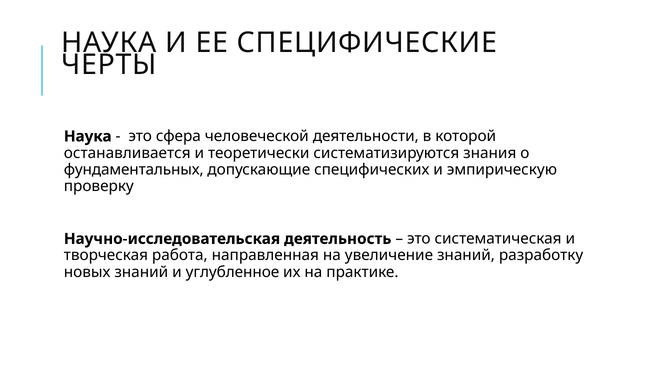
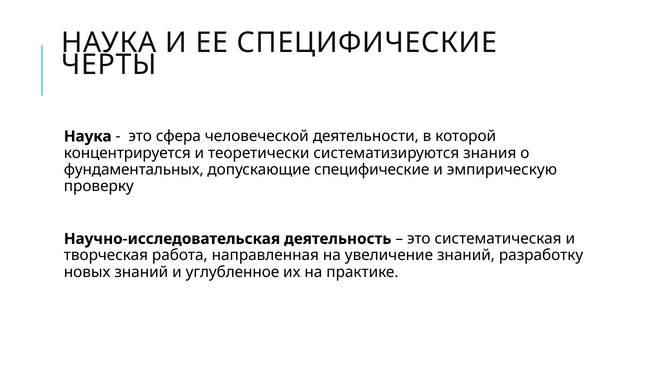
останавливается: останавливается -> концентрируется
допускающие специфических: специфических -> специфические
